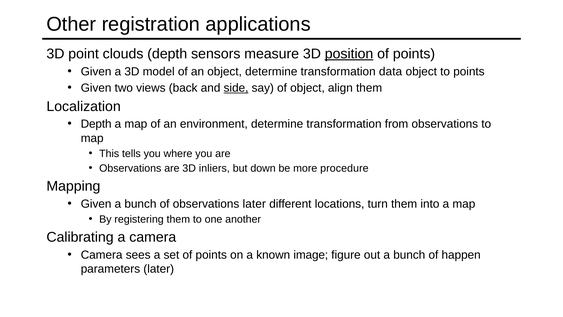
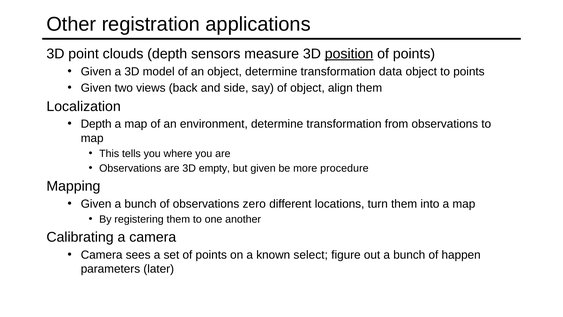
side underline: present -> none
inliers: inliers -> empty
but down: down -> given
observations later: later -> zero
image: image -> select
